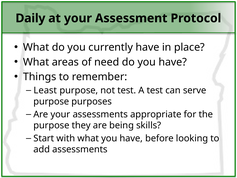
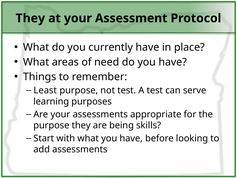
Daily at (30, 18): Daily -> They
purpose at (51, 101): purpose -> learning
